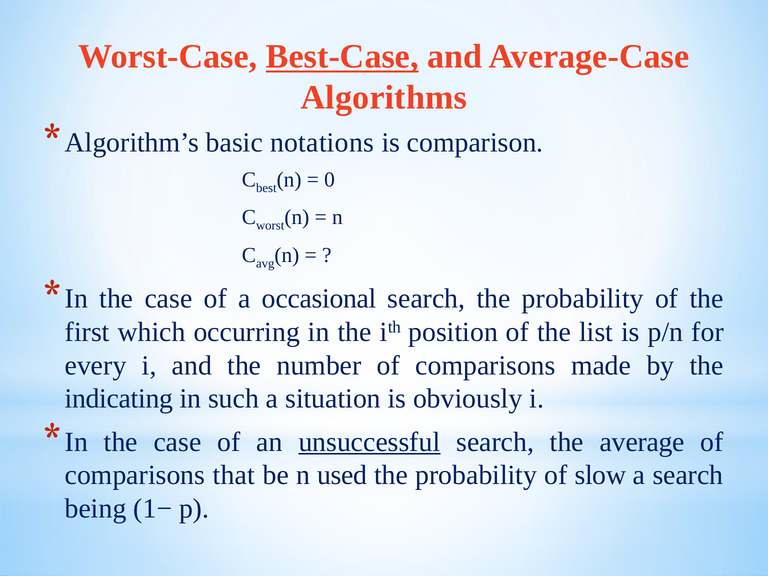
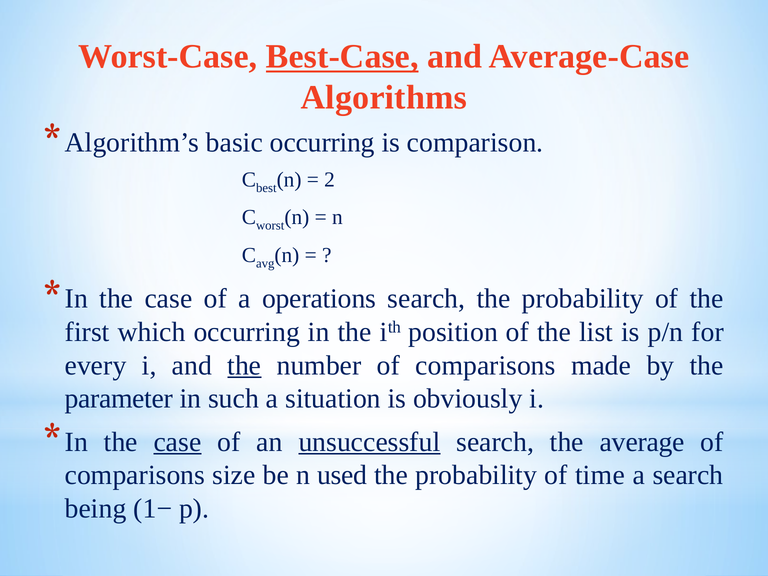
basic notations: notations -> occurring
0: 0 -> 2
occasional: occasional -> operations
the at (244, 365) underline: none -> present
indicating: indicating -> parameter
case at (178, 442) underline: none -> present
that: that -> size
slow: slow -> time
